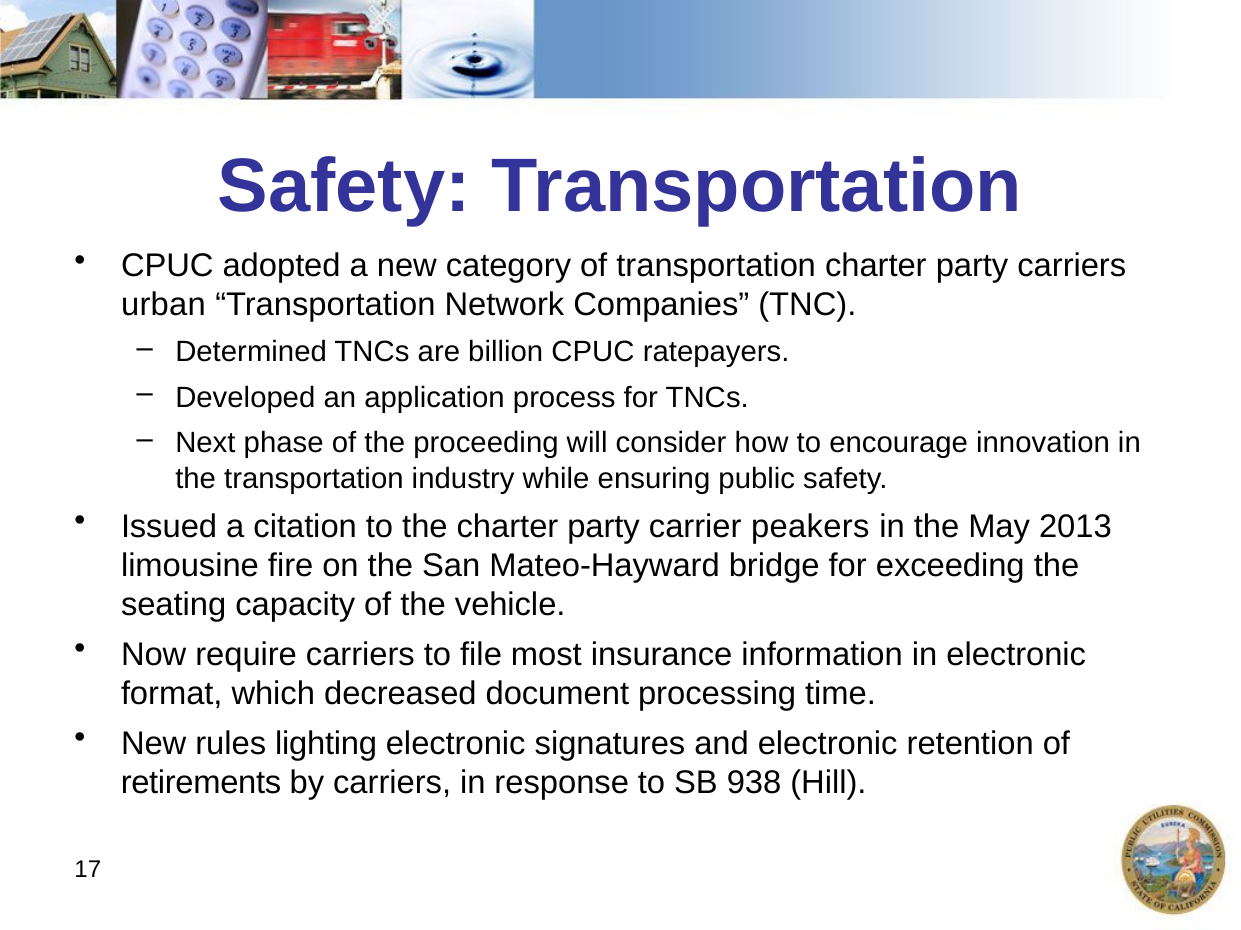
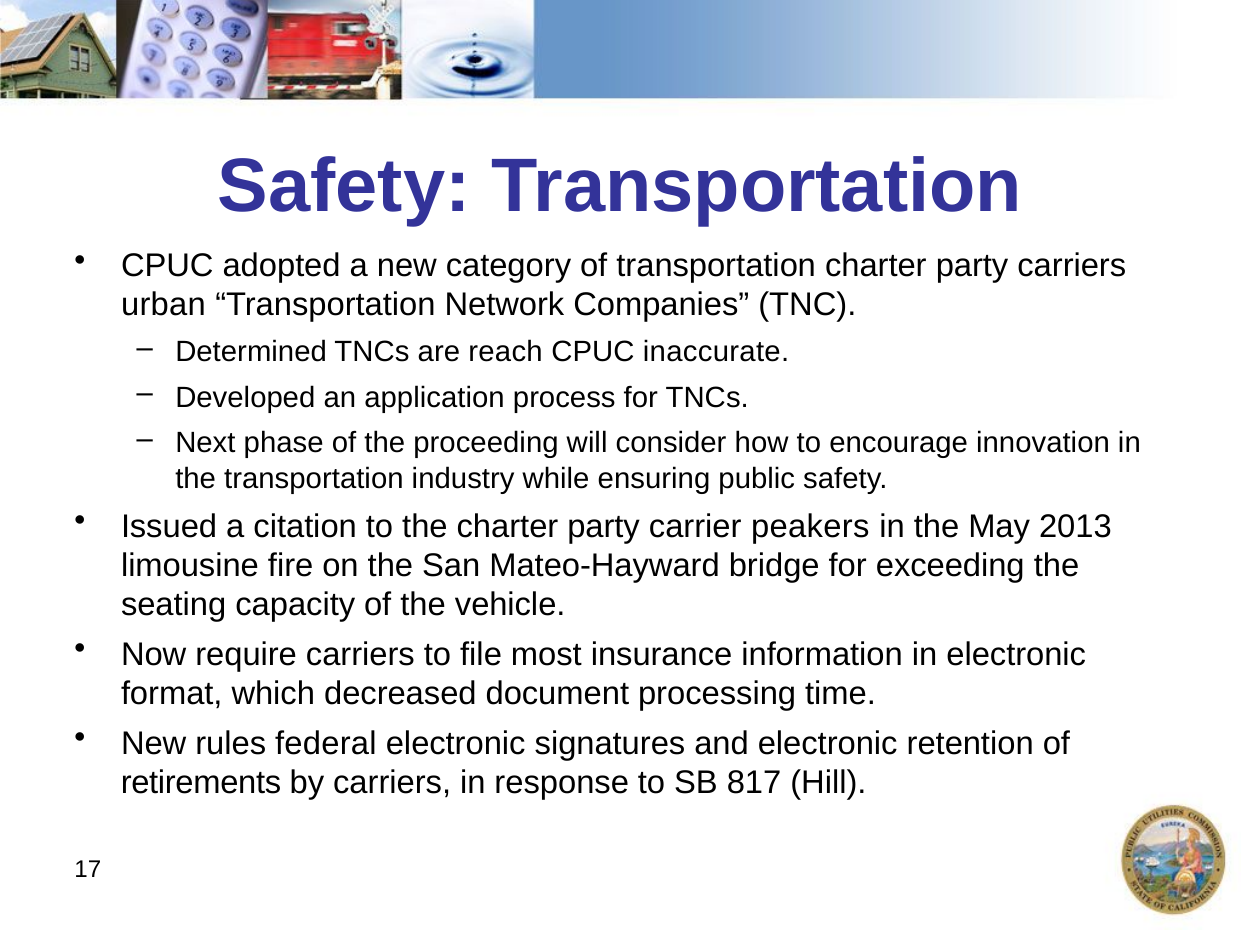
billion: billion -> reach
ratepayers: ratepayers -> inaccurate
lighting: lighting -> federal
938: 938 -> 817
